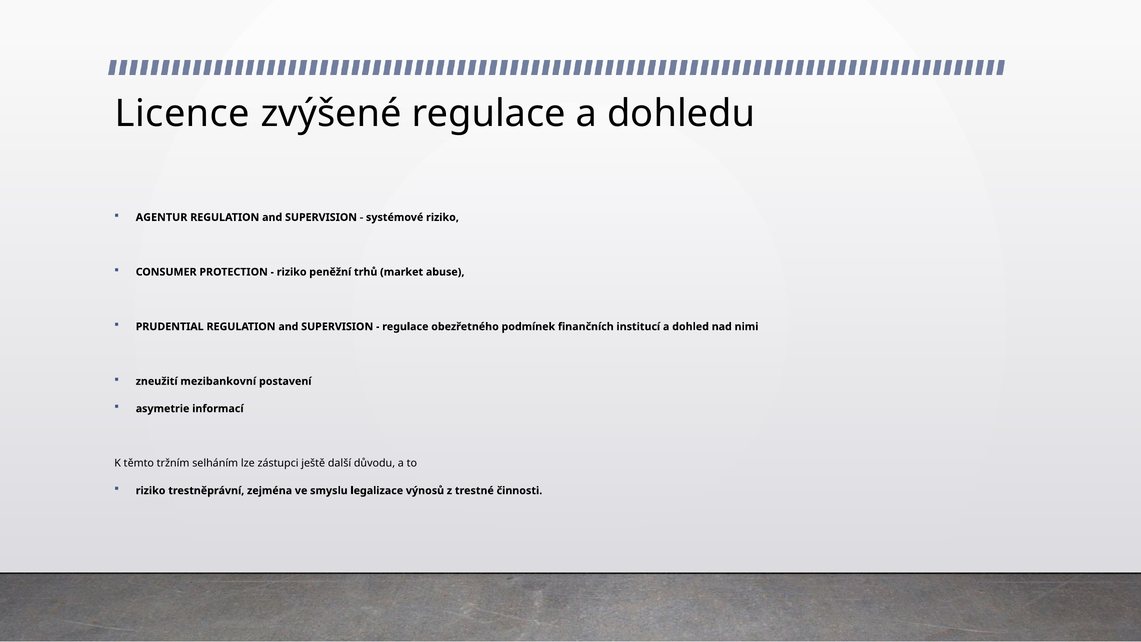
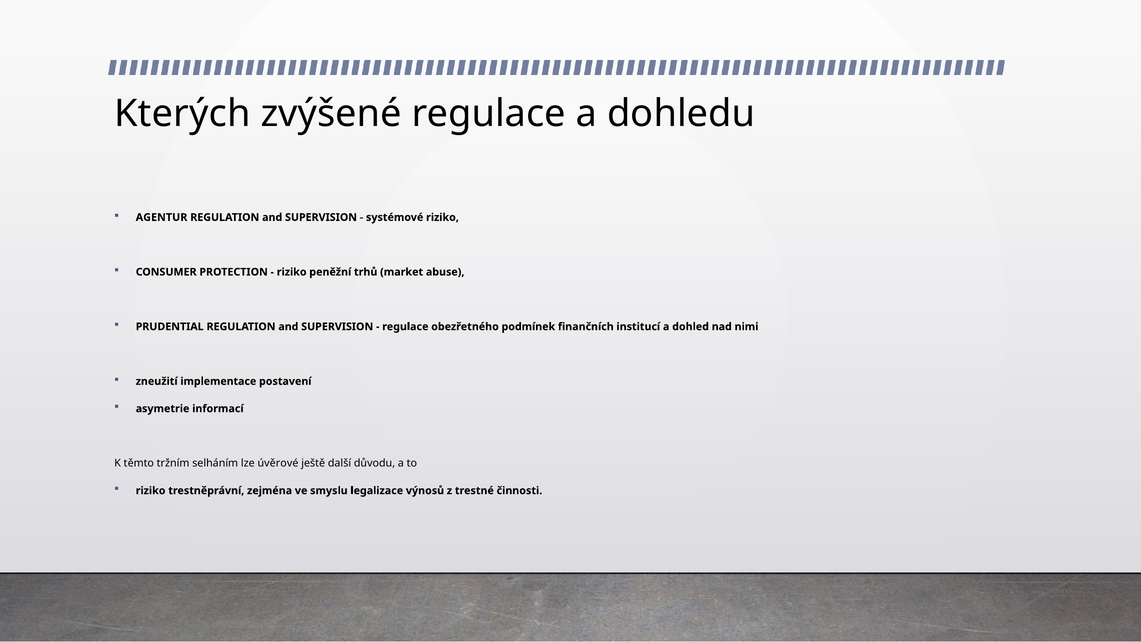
Licence: Licence -> Kterých
mezibankovní: mezibankovní -> implementace
zástupci: zástupci -> úvěrové
